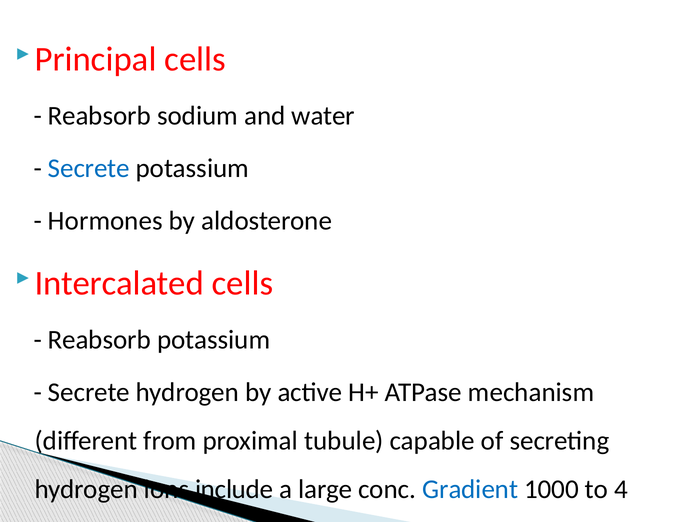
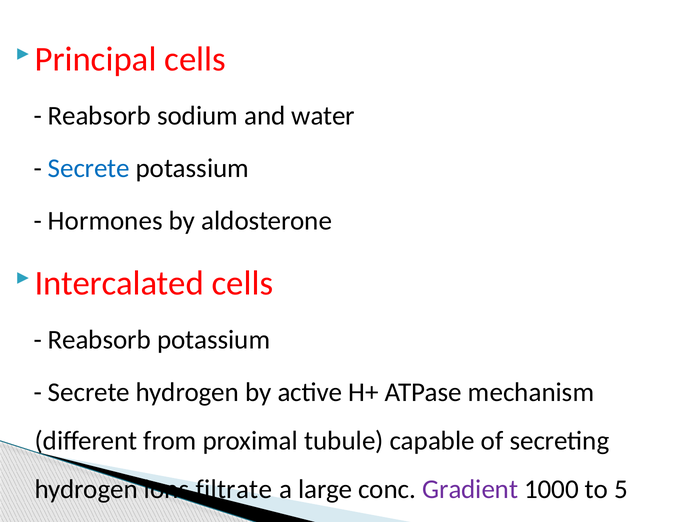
include: include -> filtrate
Gradient colour: blue -> purple
4: 4 -> 5
